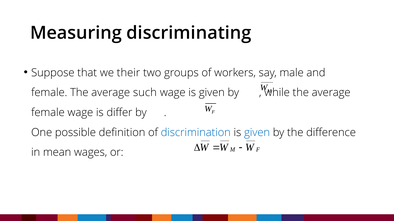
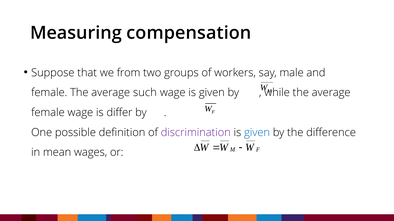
discriminating: discriminating -> compensation
their: their -> from
discrimination colour: blue -> purple
